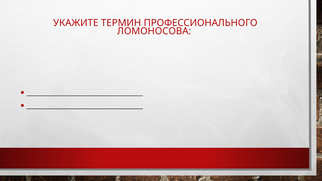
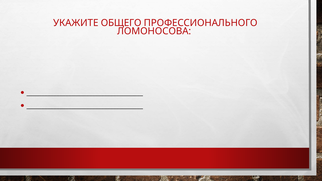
ТЕРМИН: ТЕРМИН -> ОБЩЕГО
